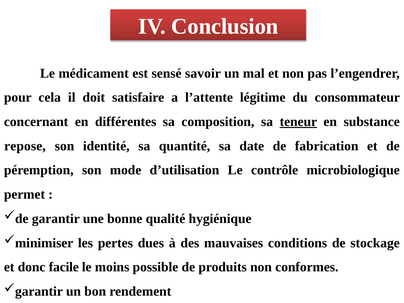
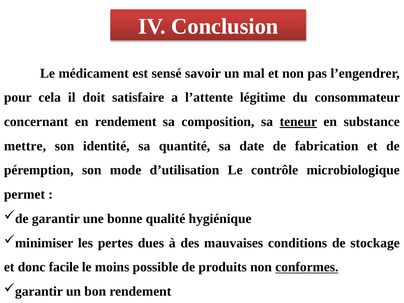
en différentes: différentes -> rendement
repose: repose -> mettre
conformes underline: none -> present
